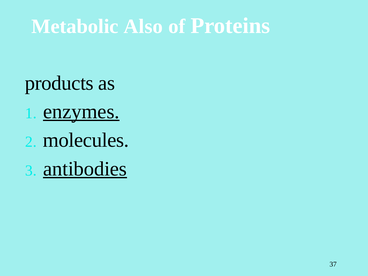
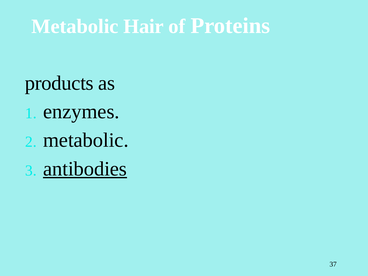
Also: Also -> Hair
enzymes underline: present -> none
molecules at (86, 140): molecules -> metabolic
